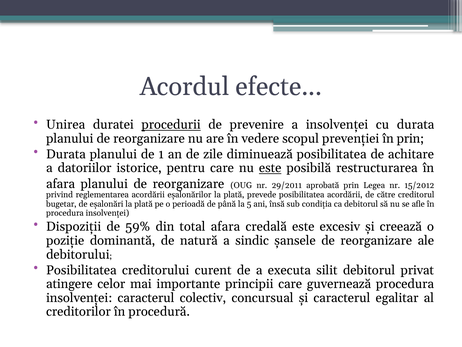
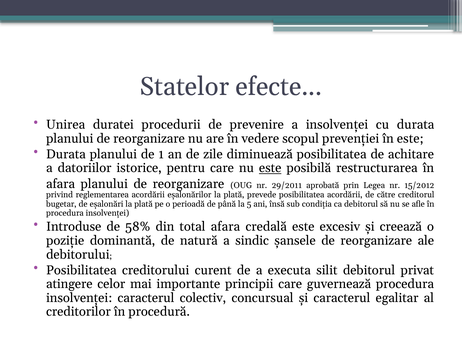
Acordul: Acordul -> Statelor
procedurii underline: present -> none
în prin: prin -> este
Dispoziții: Dispoziții -> Introduse
59%: 59% -> 58%
